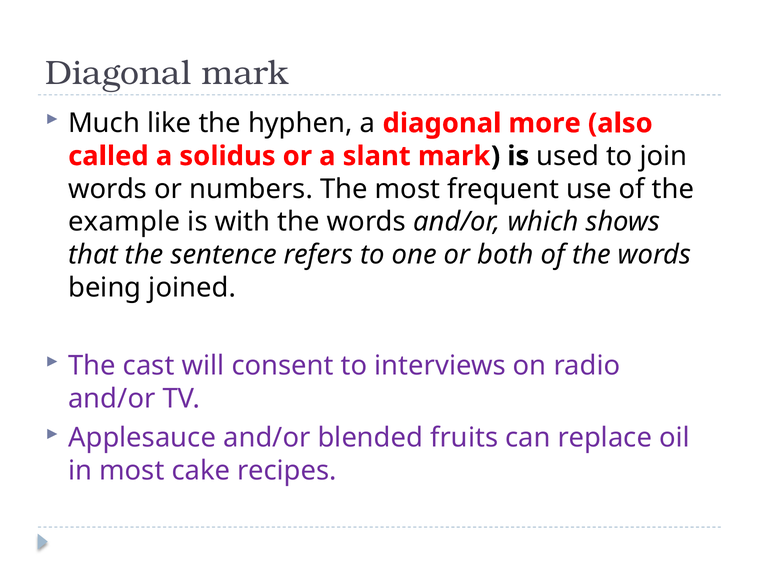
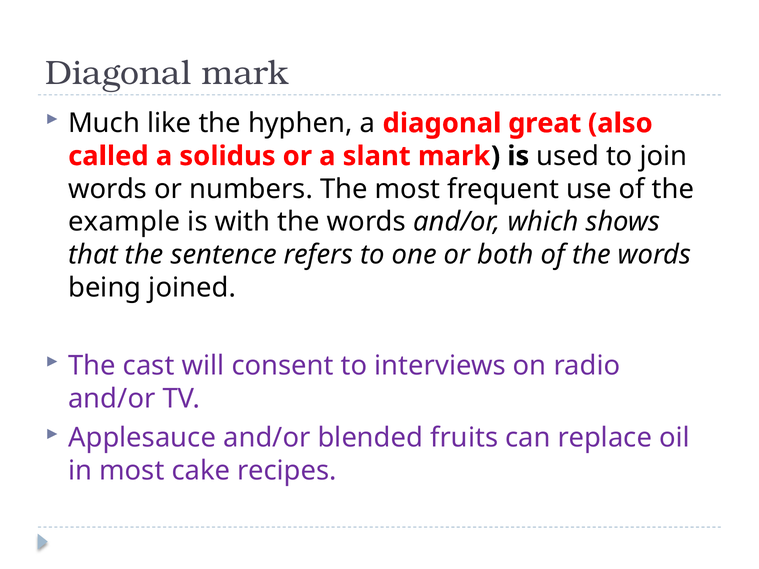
more: more -> great
